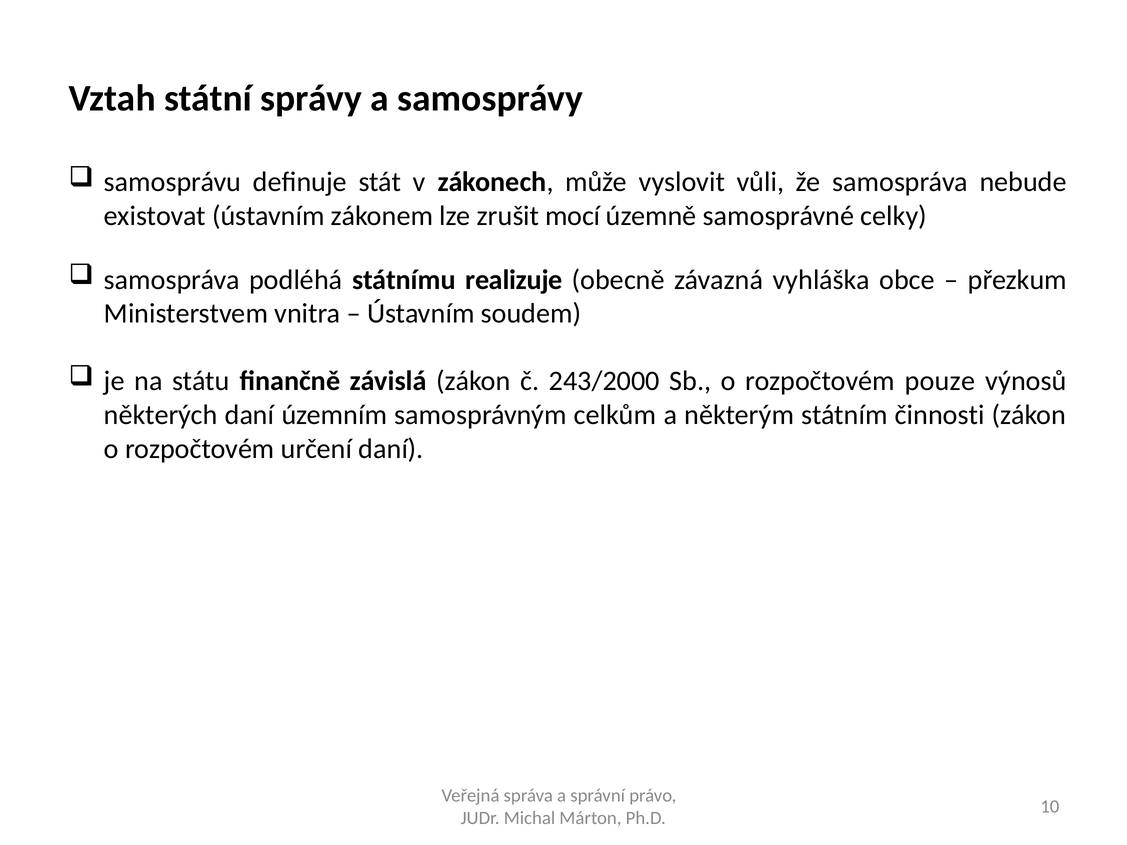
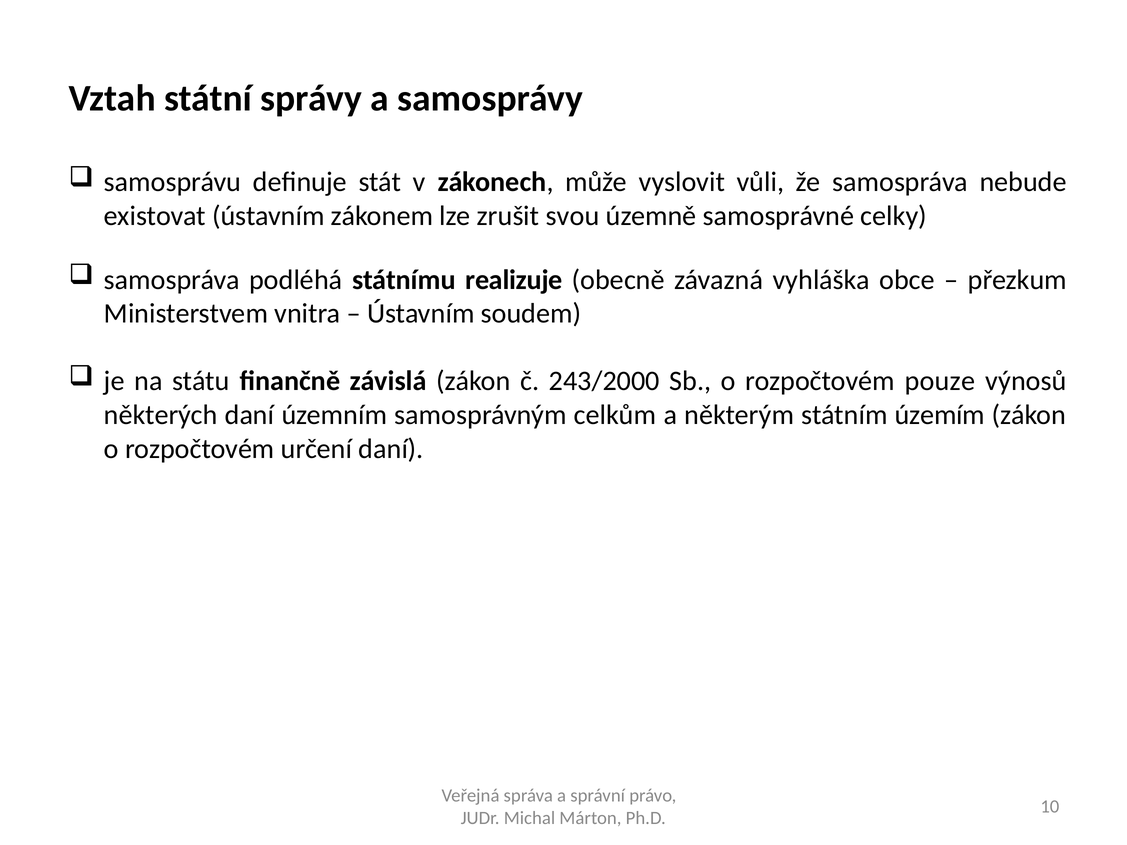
mocí: mocí -> svou
činnosti: činnosti -> územím
